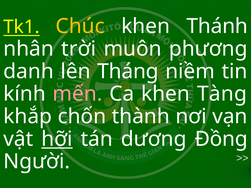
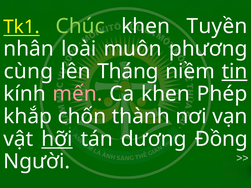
Chúc colour: yellow -> light green
Thánh: Thánh -> Tuyền
trời: trời -> loài
danh: danh -> cùng
tin underline: none -> present
Tàng: Tàng -> Phép
